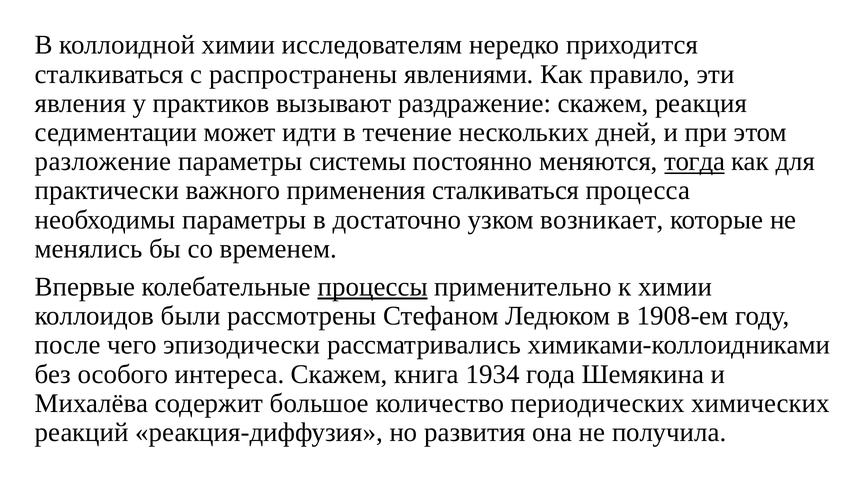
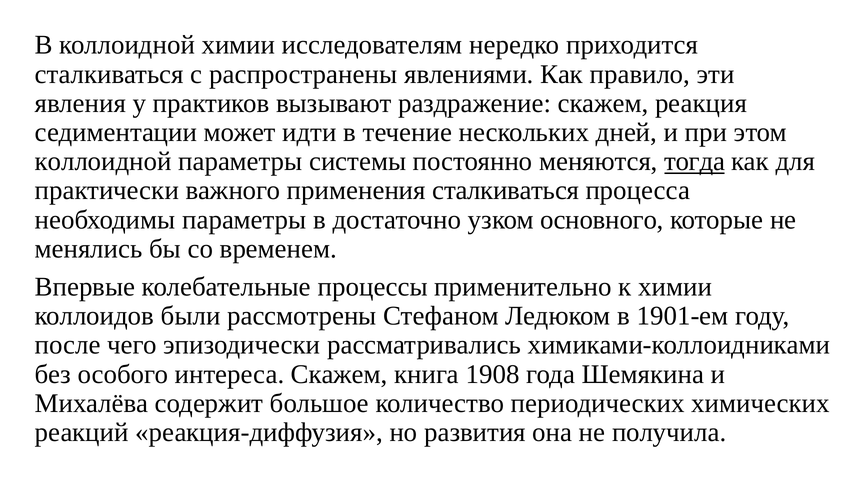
разложение at (103, 161): разложение -> коллоидной
возникает: возникает -> основного
процессы underline: present -> none
1908-ем: 1908-ем -> 1901-ем
1934: 1934 -> 1908
